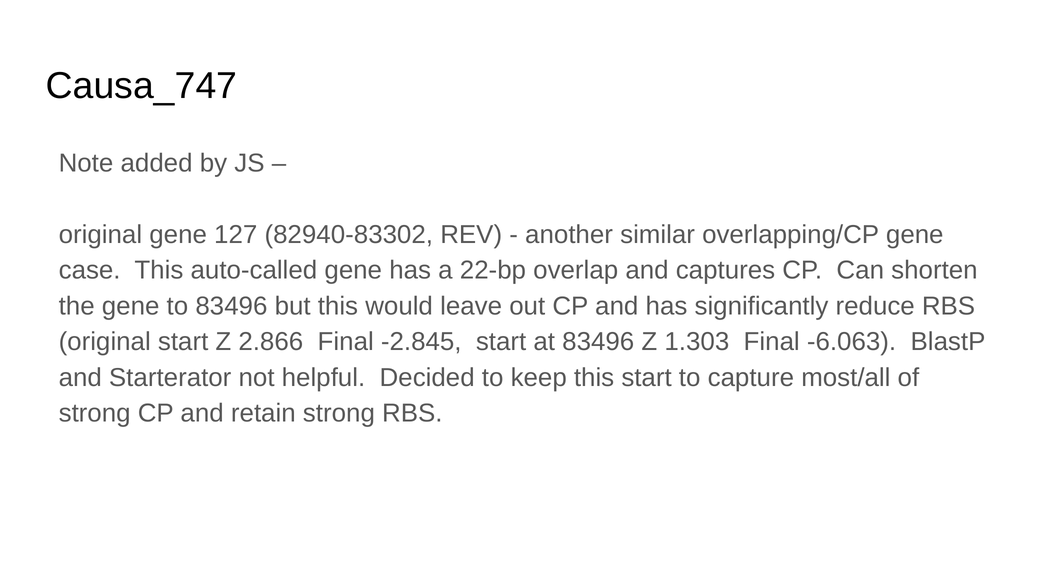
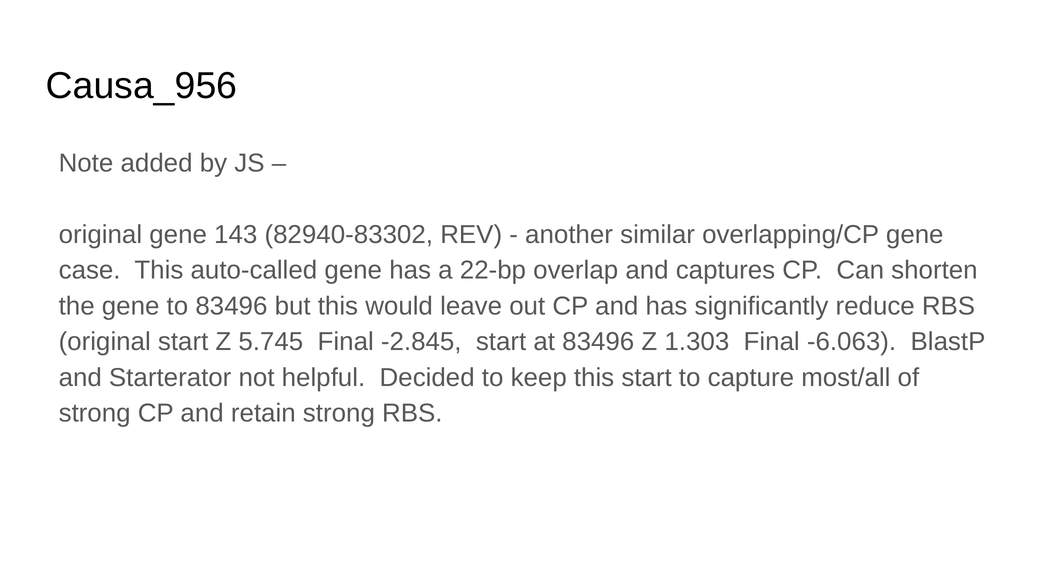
Causa_747: Causa_747 -> Causa_956
127: 127 -> 143
2.866: 2.866 -> 5.745
